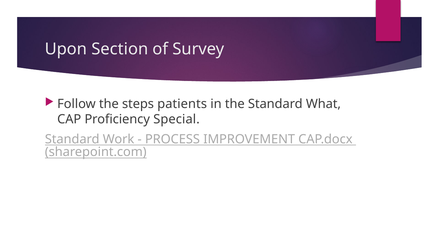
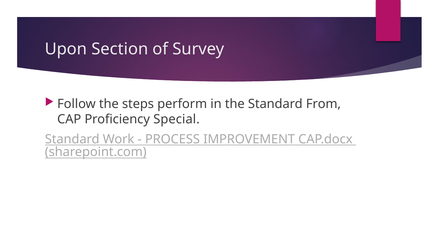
patients: patients -> perform
What: What -> From
